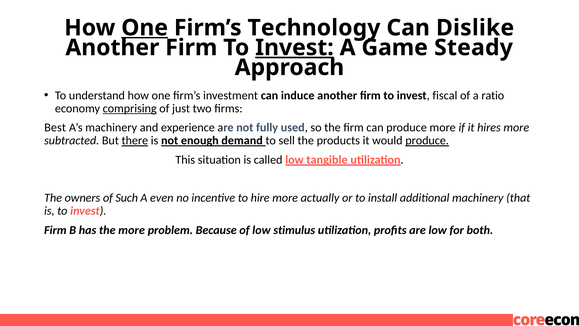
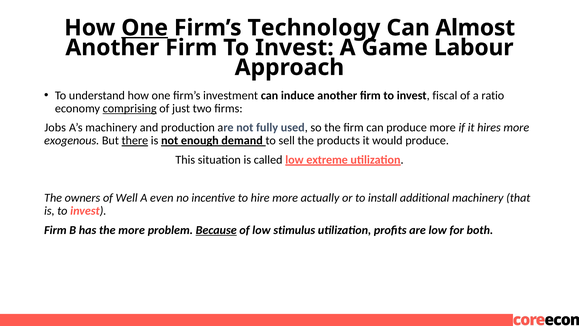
Dislike: Dislike -> Almost
Invest at (294, 48) underline: present -> none
Steady: Steady -> Labour
Best: Best -> Jobs
experience: experience -> production
subtracted: subtracted -> exogenous
produce at (427, 140) underline: present -> none
tangible: tangible -> extreme
Such: Such -> Well
Because underline: none -> present
